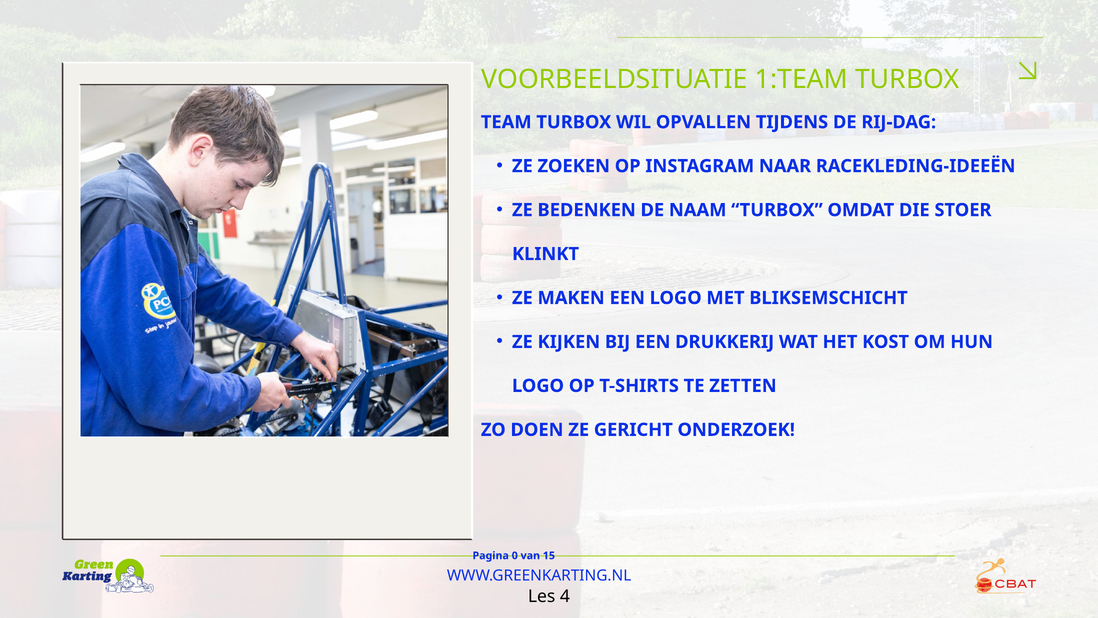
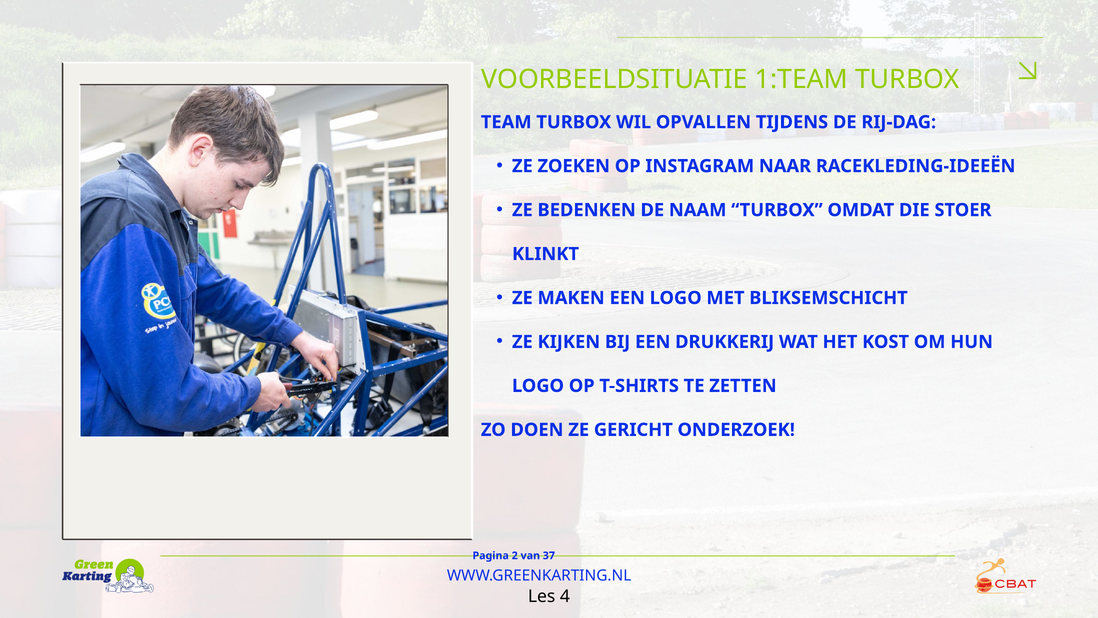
0: 0 -> 2
15: 15 -> 37
